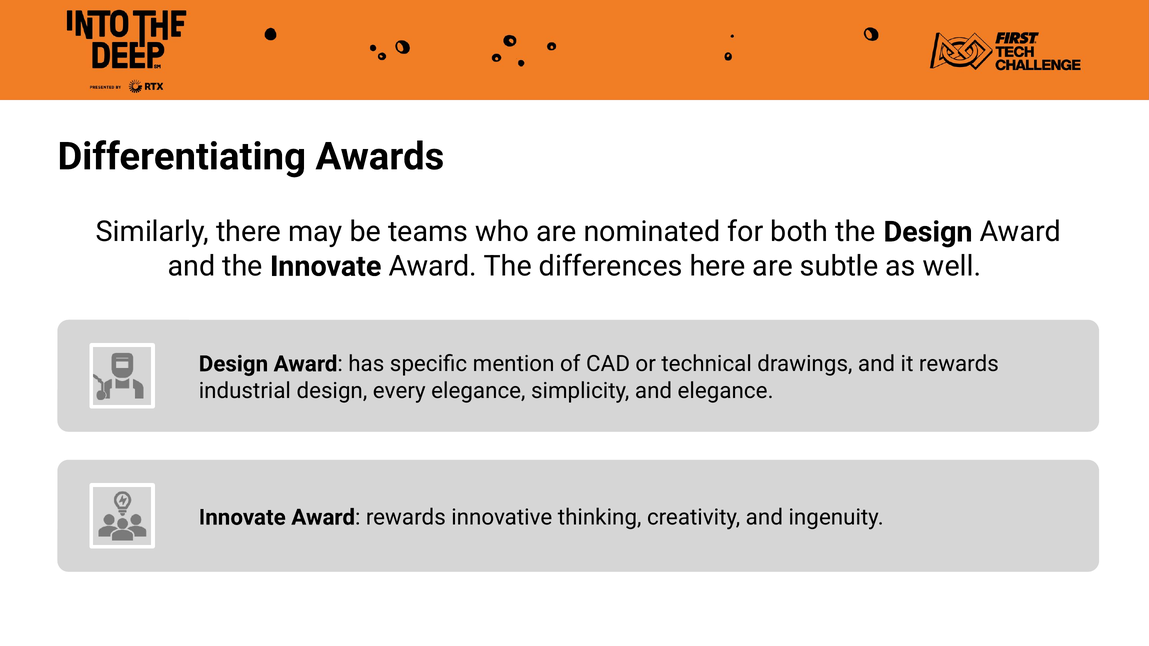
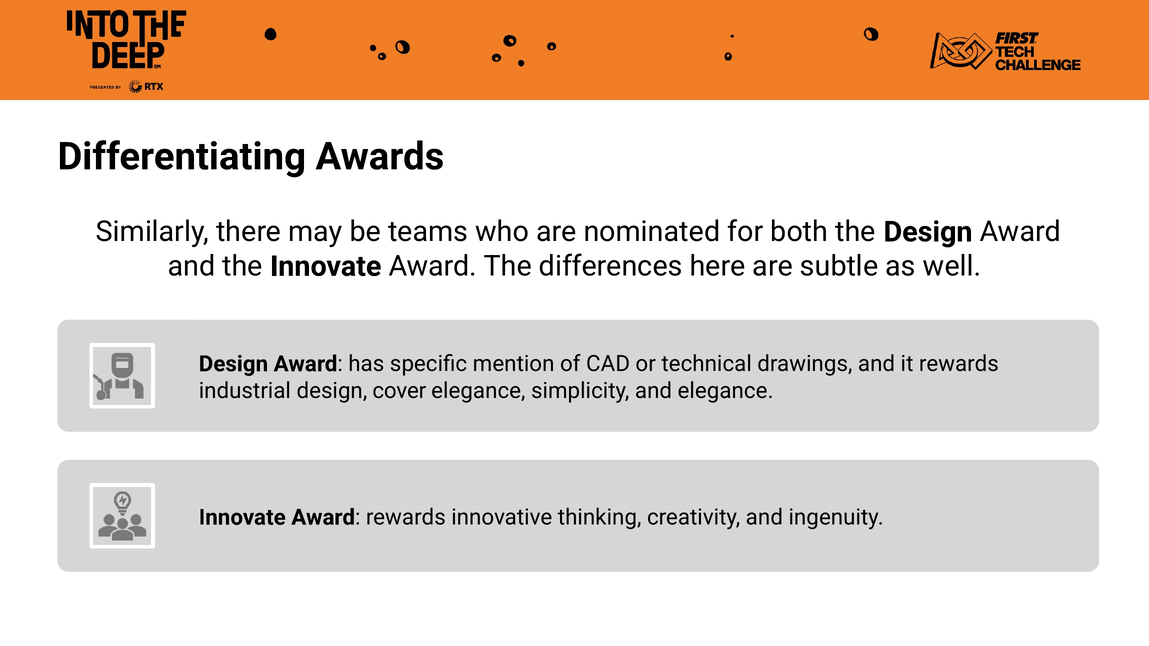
every: every -> cover
